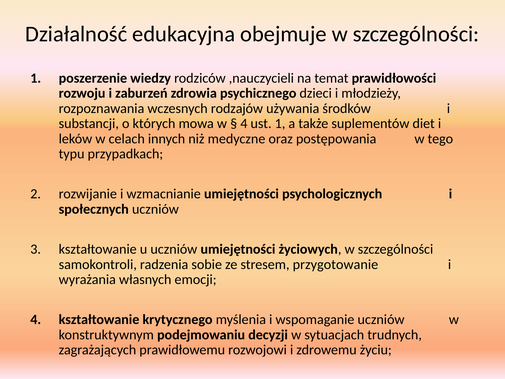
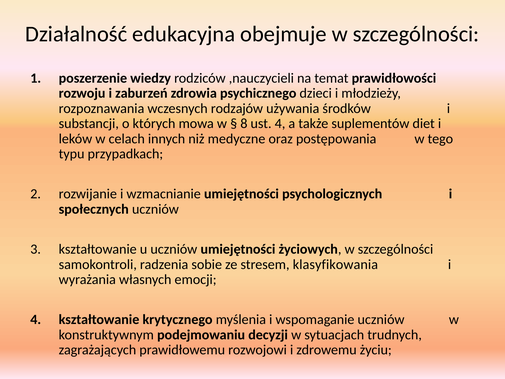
4 at (244, 123): 4 -> 8
ust 1: 1 -> 4
przygotowanie: przygotowanie -> klasyfikowania
